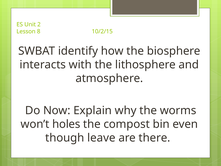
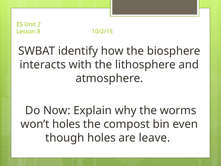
though leave: leave -> holes
there: there -> leave
